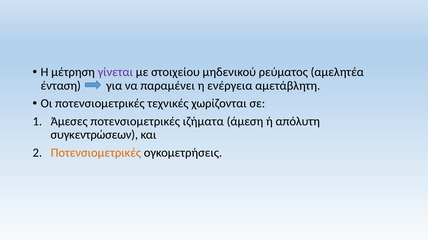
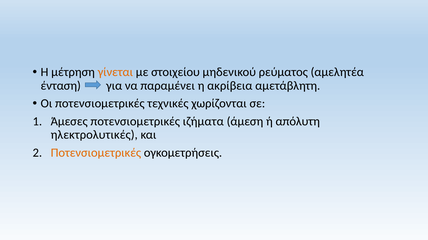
γίνεται colour: purple -> orange
ενέργεια: ενέργεια -> ακρίβεια
συγκεντρώσεων: συγκεντρώσεων -> ηλεκτρολυτικές
